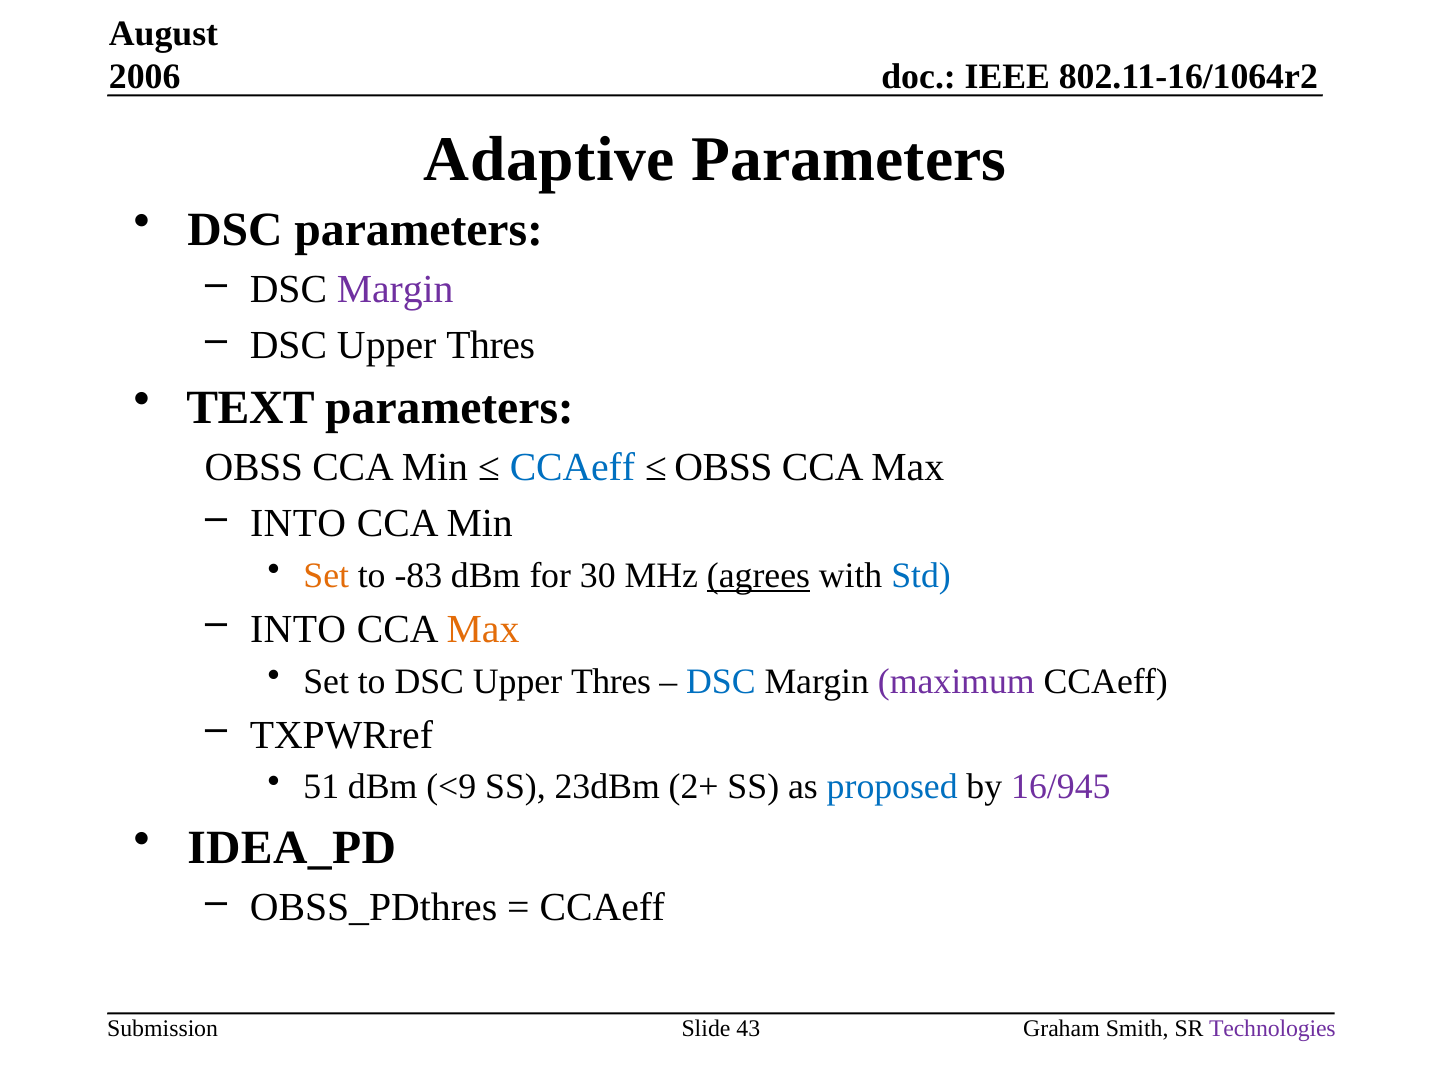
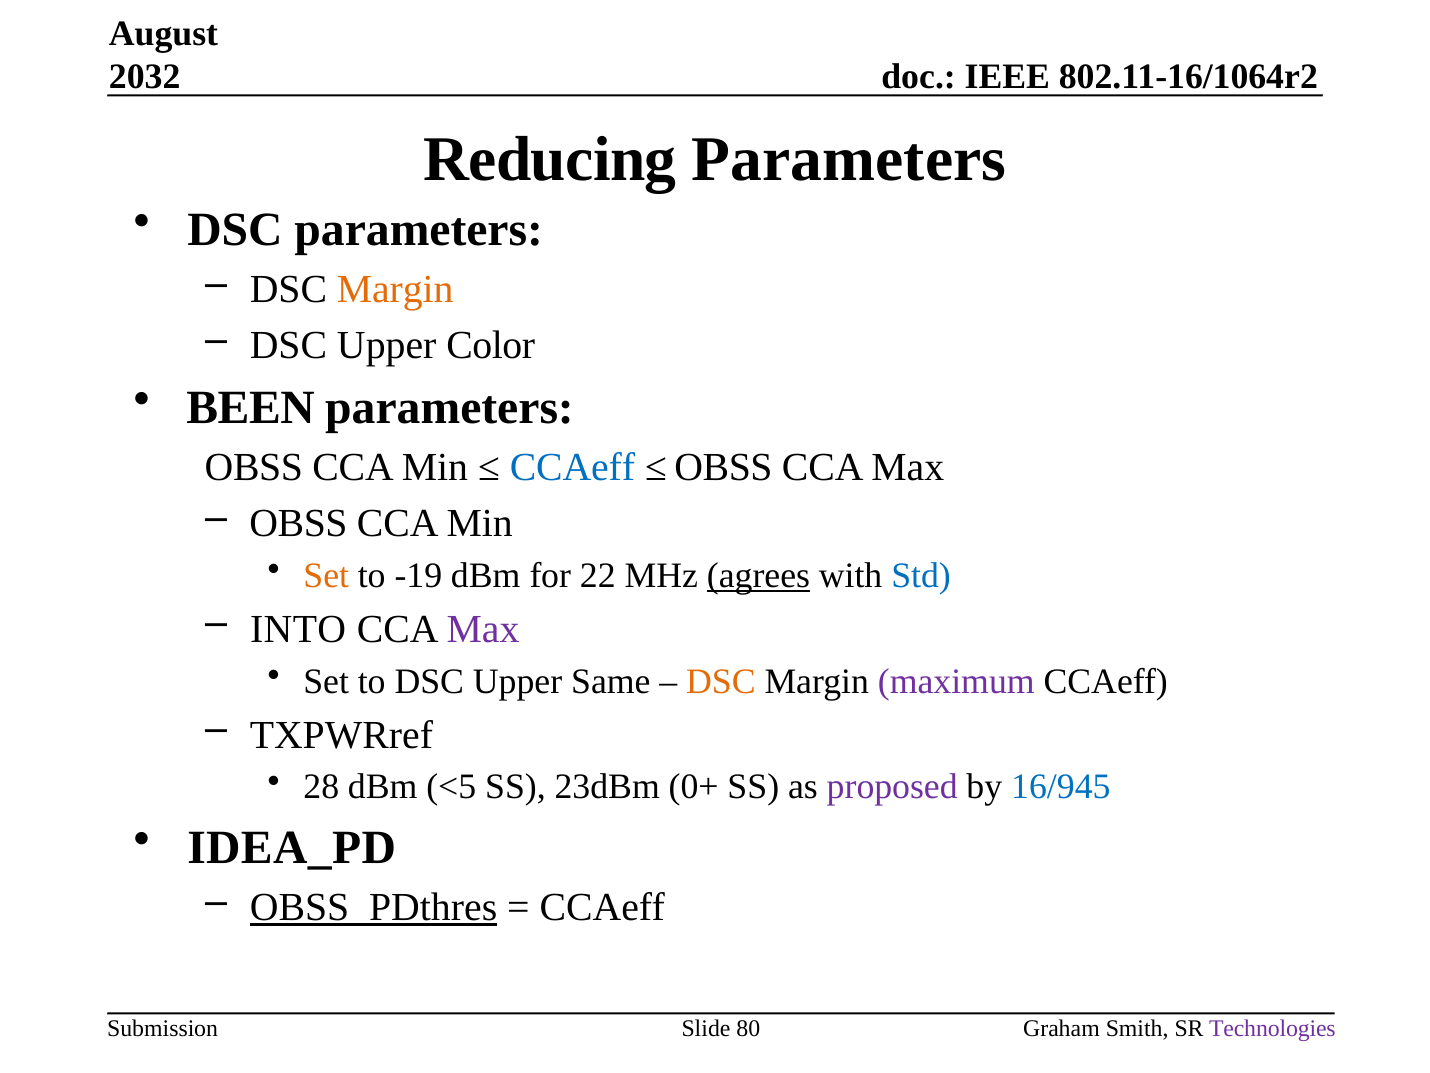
2006: 2006 -> 2032
Adaptive: Adaptive -> Reducing
Margin at (395, 290) colour: purple -> orange
Thres at (491, 345): Thres -> Color
TEXT: TEXT -> BEEN
INTO at (298, 523): INTO -> OBSS
-83: -83 -> -19
30: 30 -> 22
Max at (483, 629) colour: orange -> purple
to DSC Upper Thres: Thres -> Same
DSC at (721, 681) colour: blue -> orange
51: 51 -> 28
<9: <9 -> <5
2+: 2+ -> 0+
proposed colour: blue -> purple
16/945 colour: purple -> blue
OBSS_PDthres underline: none -> present
43: 43 -> 80
